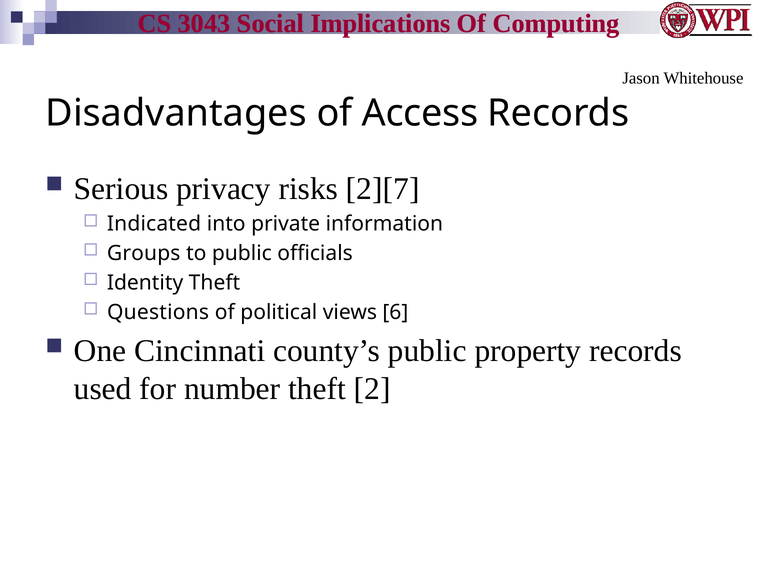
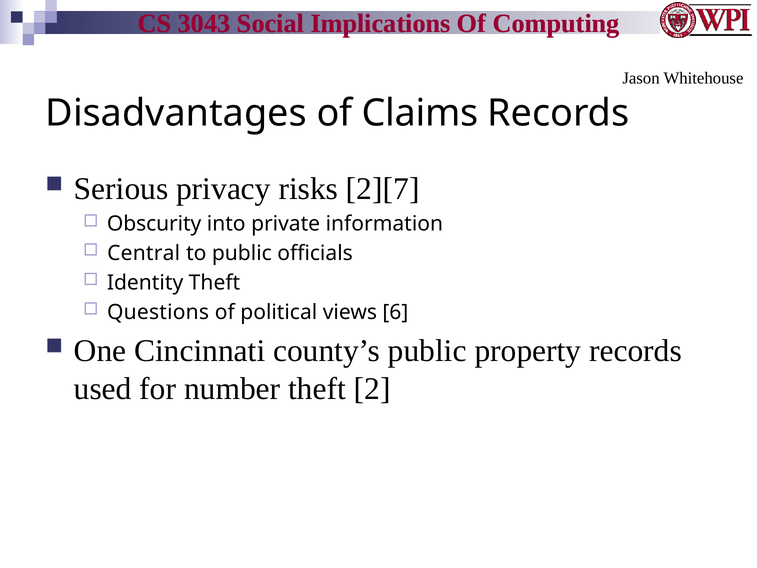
Access: Access -> Claims
Indicated: Indicated -> Obscurity
Groups: Groups -> Central
